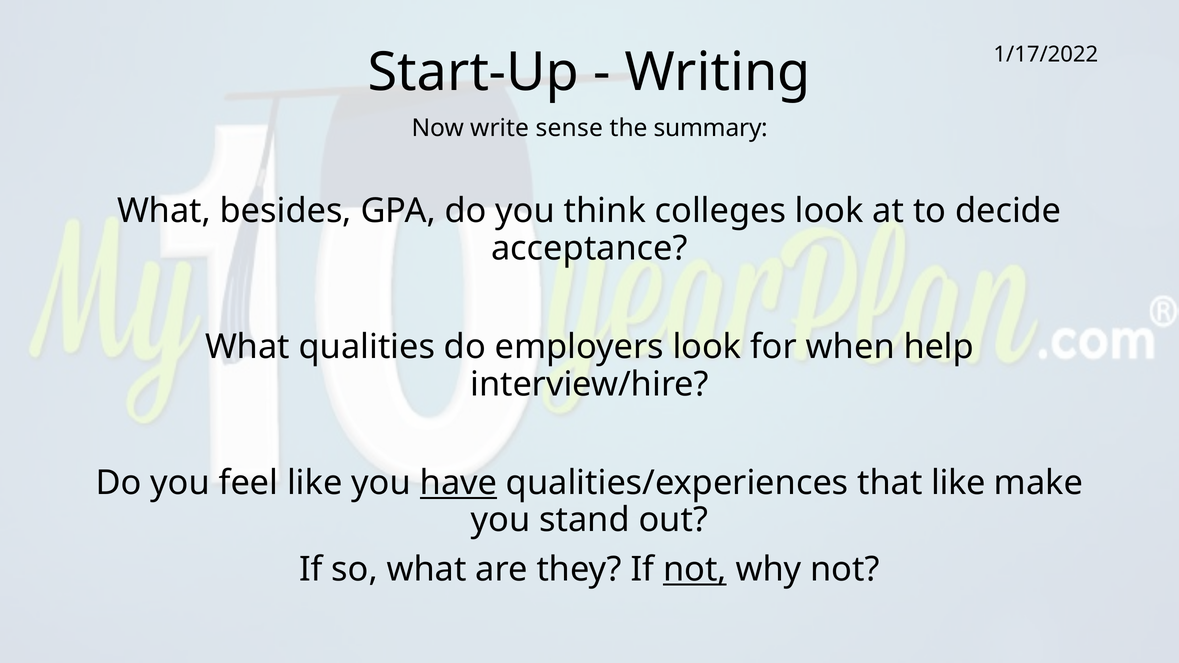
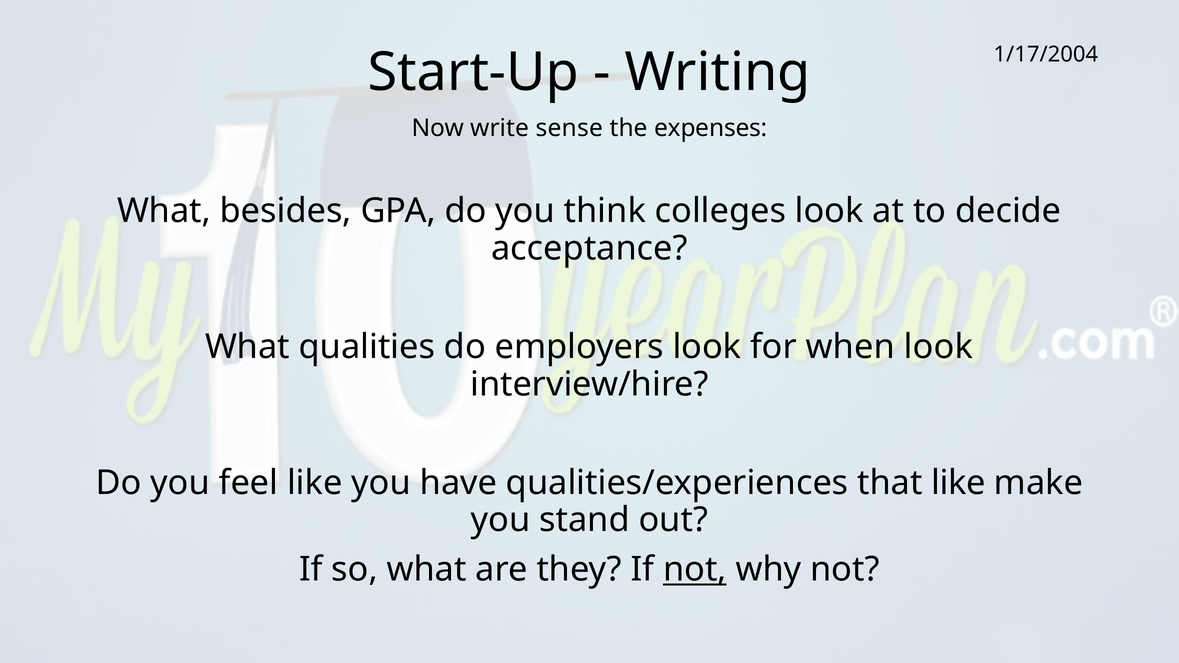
1/17/2022: 1/17/2022 -> 1/17/2004
summary: summary -> expenses
when help: help -> look
have underline: present -> none
